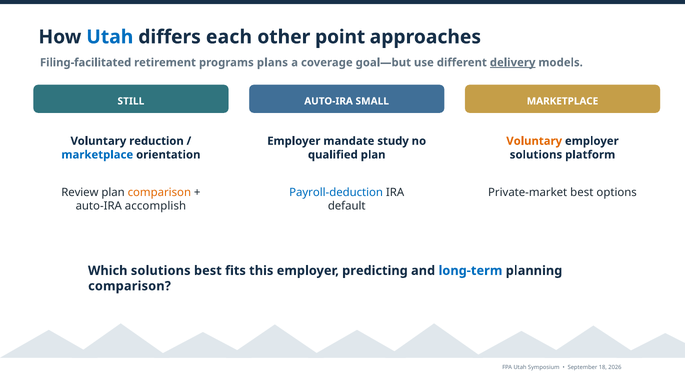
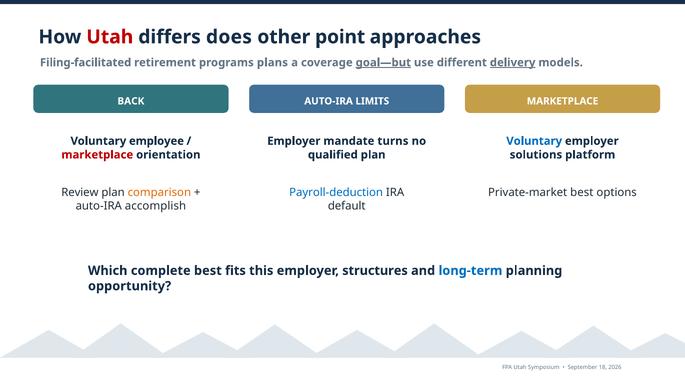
Utah at (110, 37) colour: blue -> red
each: each -> does
goal—but underline: none -> present
STILL: STILL -> BACK
SMALL: SMALL -> LIMITS
reduction: reduction -> employee
study: study -> turns
Voluntary at (534, 141) colour: orange -> blue
marketplace at (97, 155) colour: blue -> red
Which solutions: solutions -> complete
predicting: predicting -> structures
comparison at (130, 286): comparison -> opportunity
